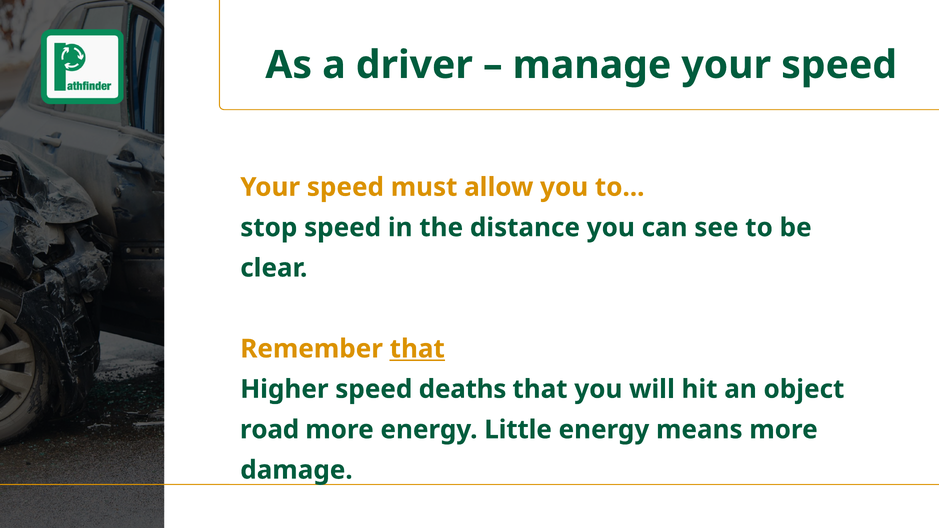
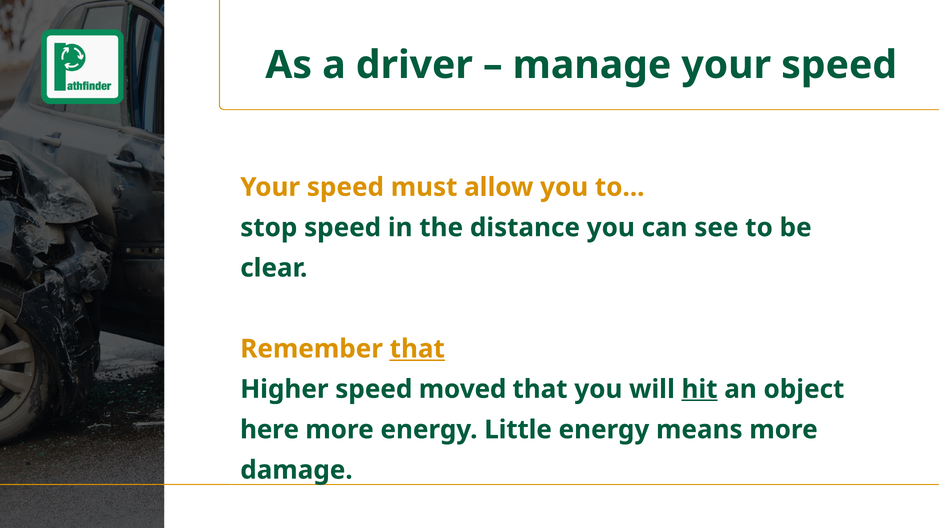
deaths: deaths -> moved
hit underline: none -> present
road: road -> here
